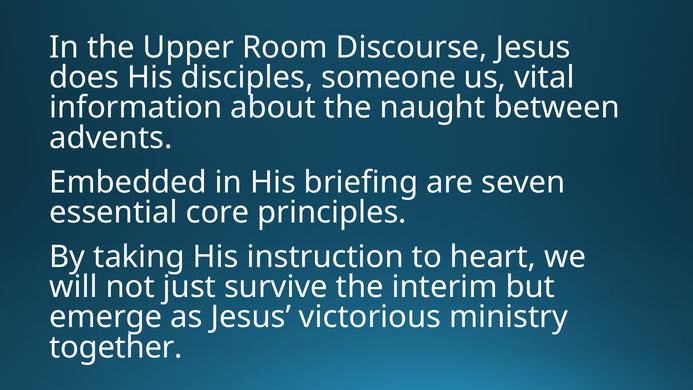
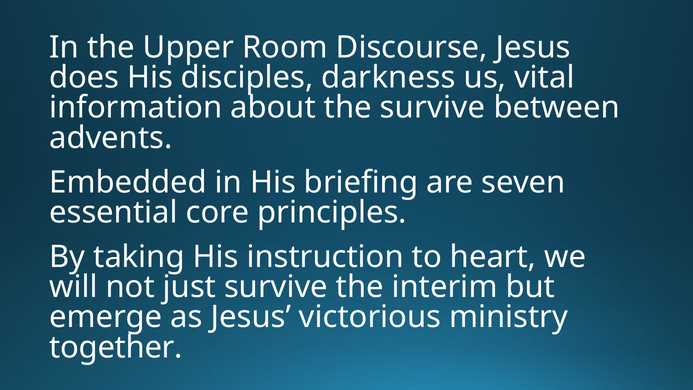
someone: someone -> darkness
the naught: naught -> survive
